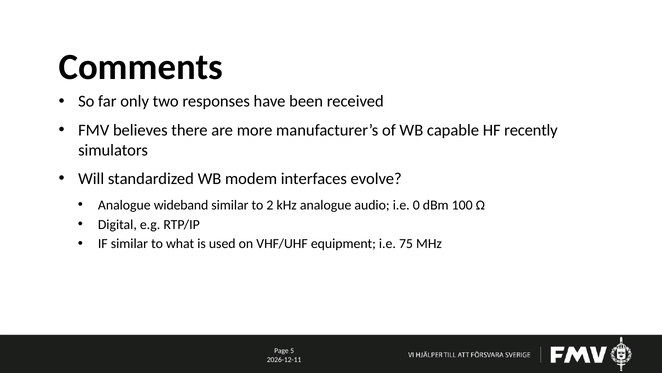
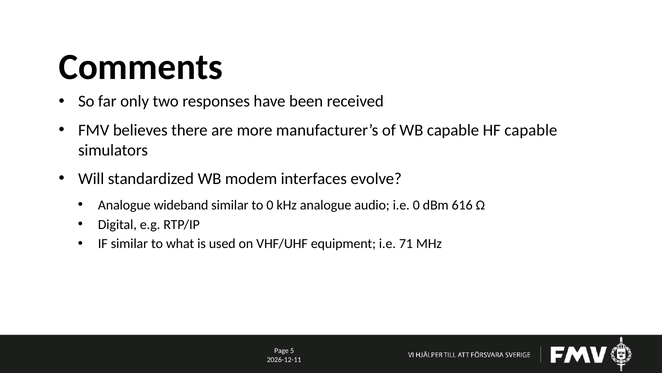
HF recently: recently -> capable
to 2: 2 -> 0
100: 100 -> 616
75: 75 -> 71
